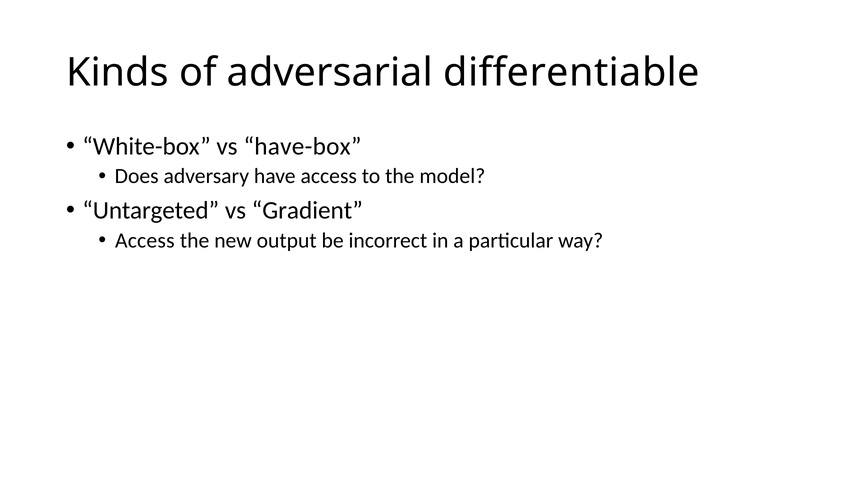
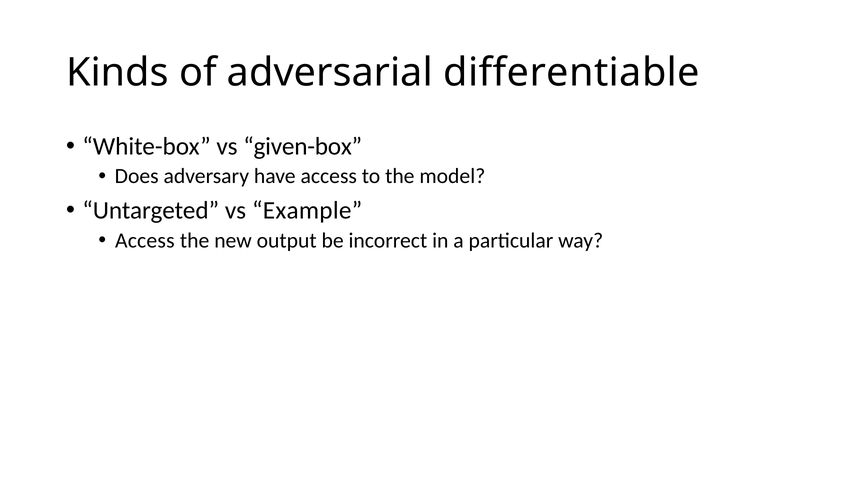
have-box: have-box -> given-box
Gradient: Gradient -> Example
